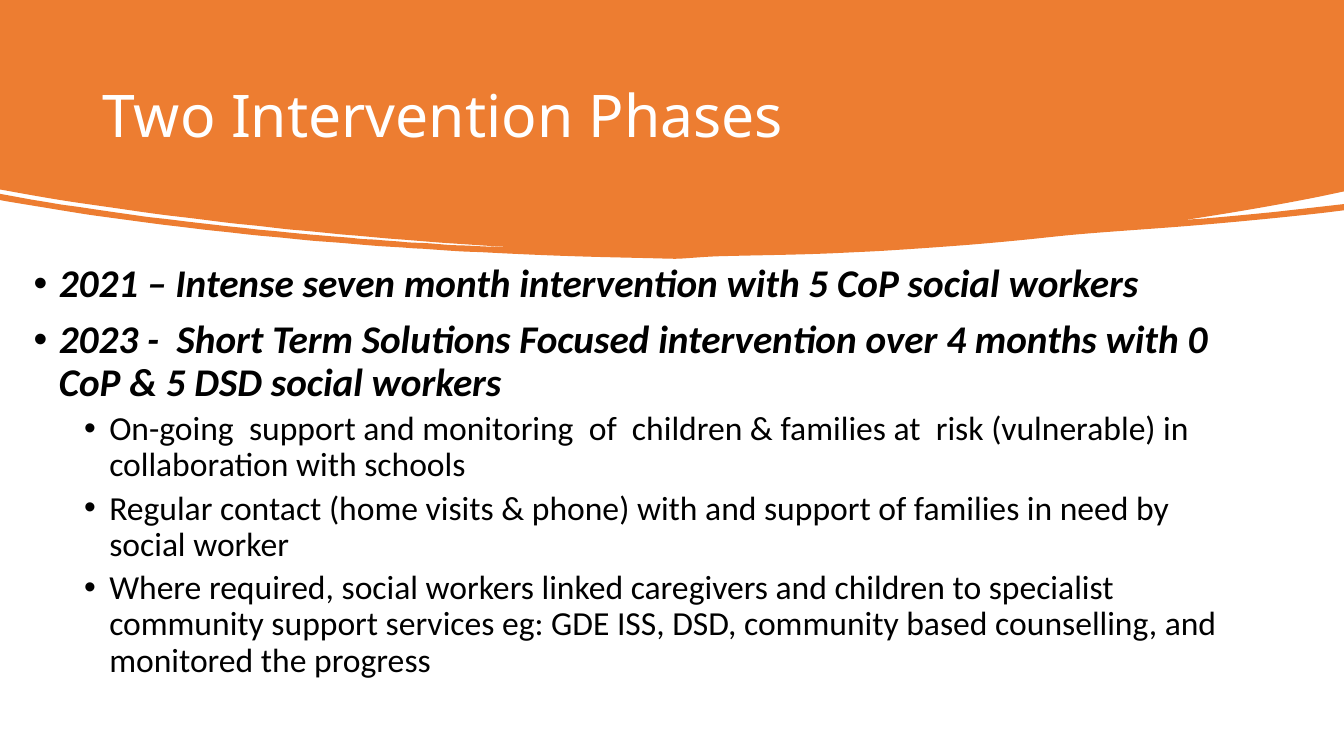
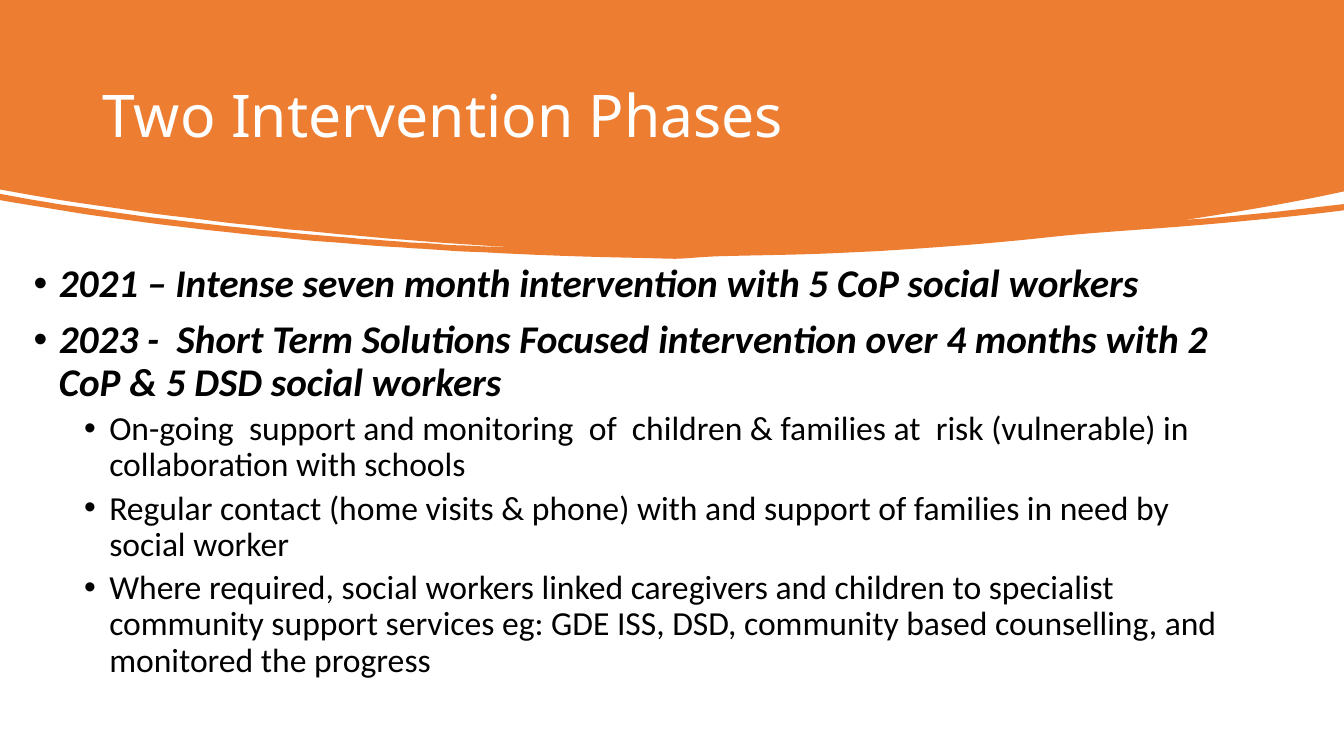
0: 0 -> 2
